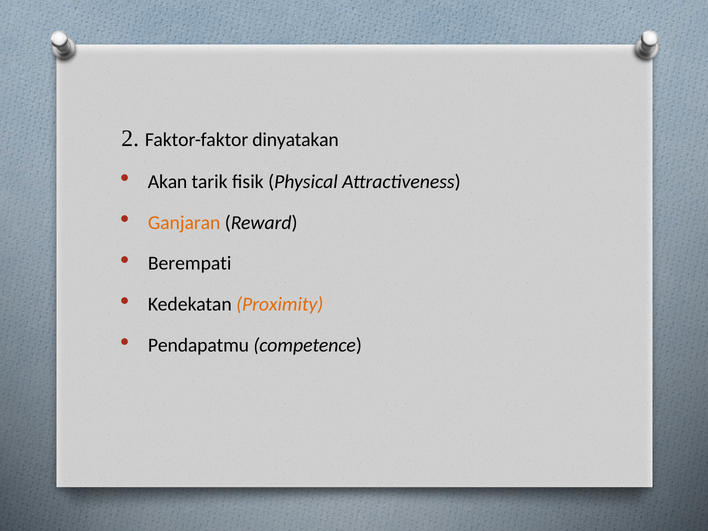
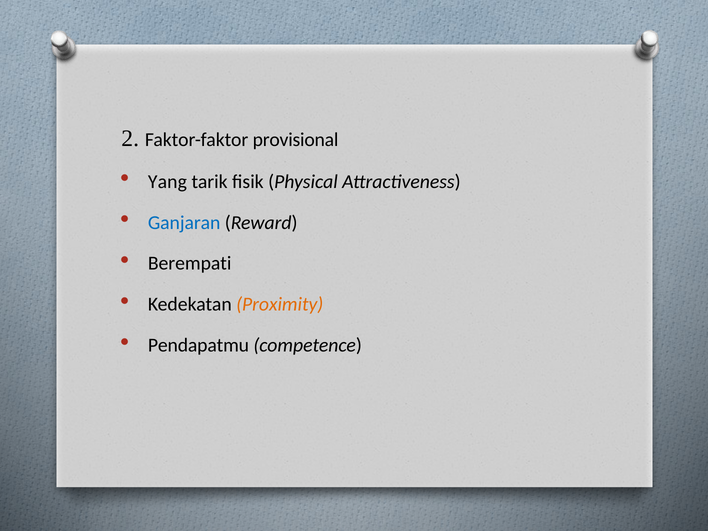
dinyatakan: dinyatakan -> provisional
Akan: Akan -> Yang
Ganjaran colour: orange -> blue
